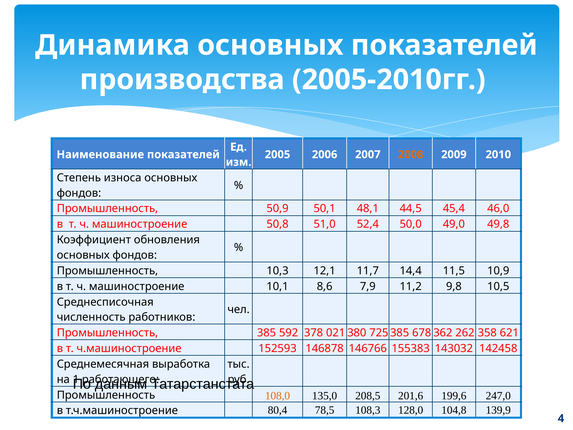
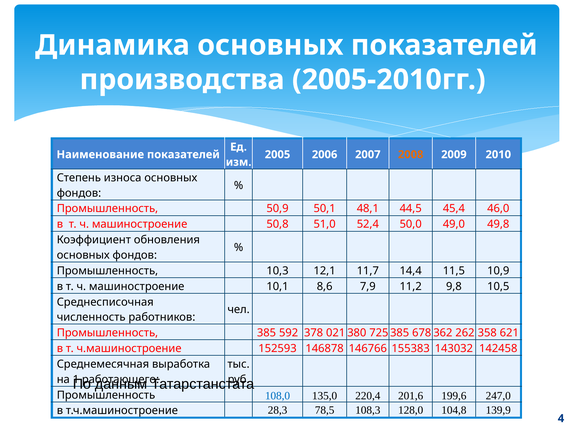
108,0 colour: orange -> blue
208,5: 208,5 -> 220,4
80,4: 80,4 -> 28,3
